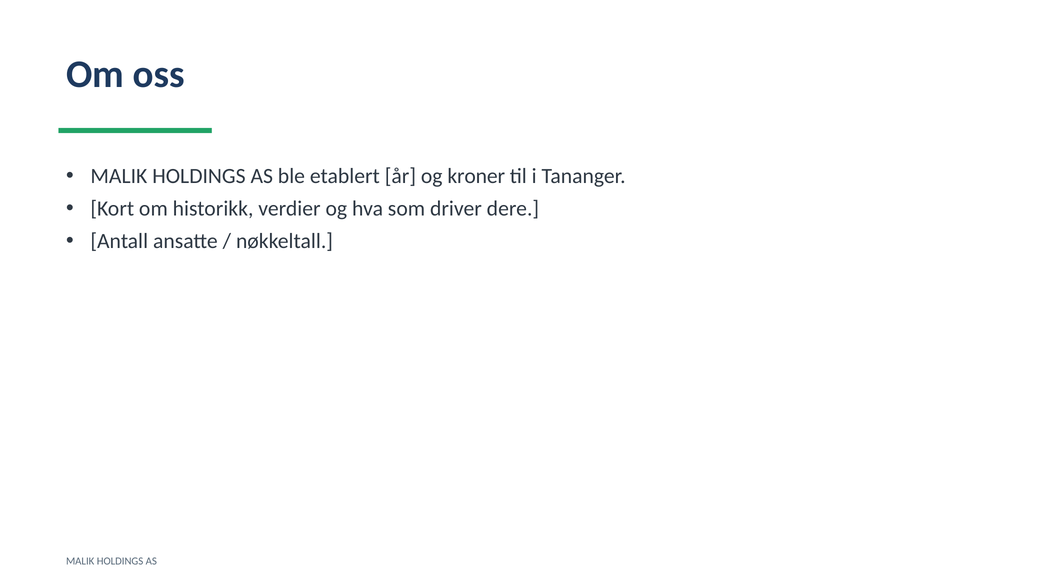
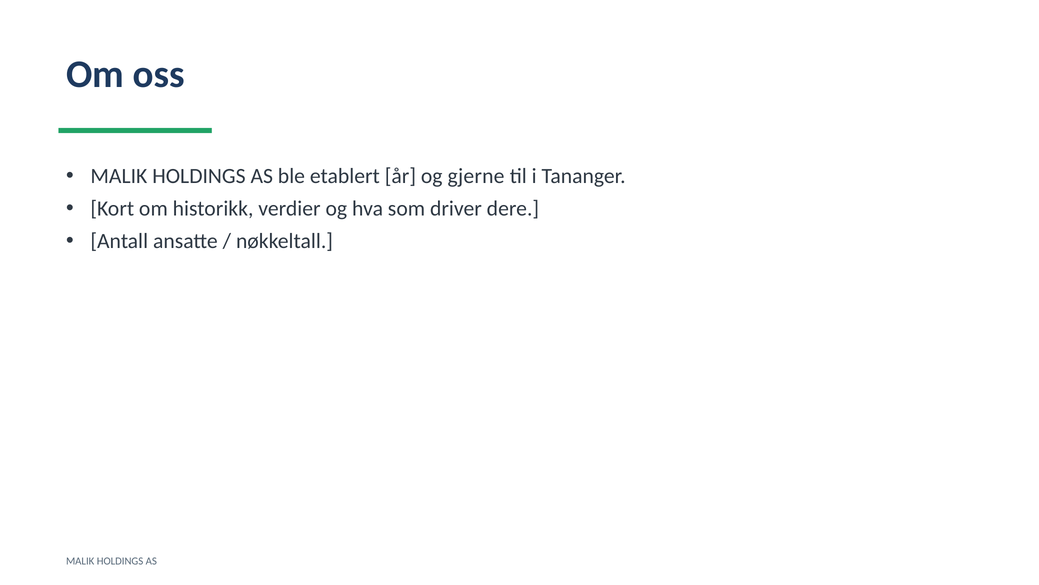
kroner: kroner -> gjerne
